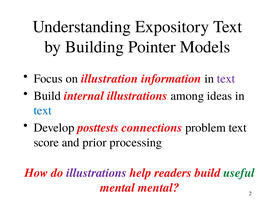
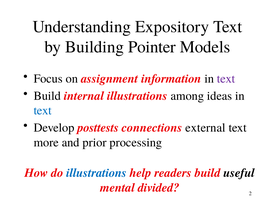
illustration: illustration -> assignment
problem: problem -> external
score: score -> more
illustrations at (97, 172) colour: purple -> blue
useful colour: green -> black
mental mental: mental -> divided
